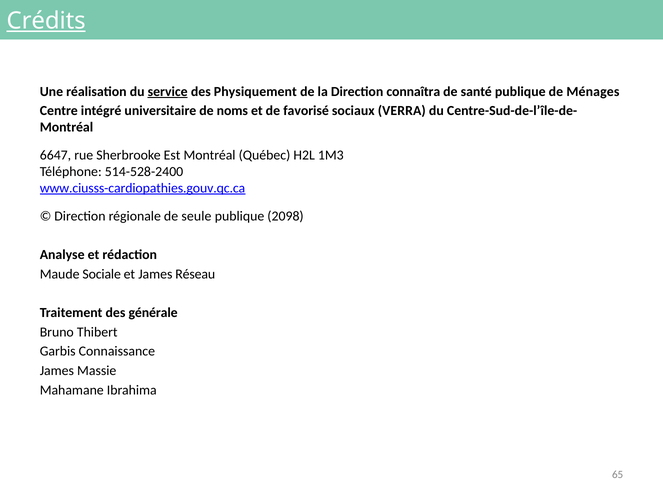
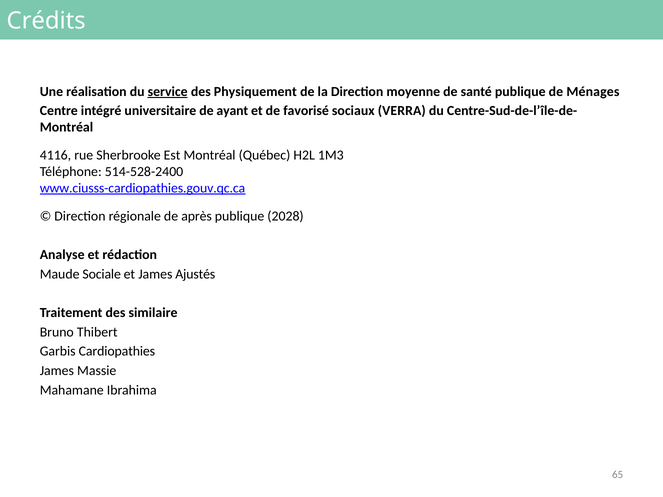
Crédits underline: present -> none
connaîtra: connaîtra -> moyenne
noms: noms -> ayant
6647: 6647 -> 4116
seule: seule -> après
2098: 2098 -> 2028
Réseau: Réseau -> Ajustés
générale: générale -> similaire
Connaissance: Connaissance -> Cardiopathies
